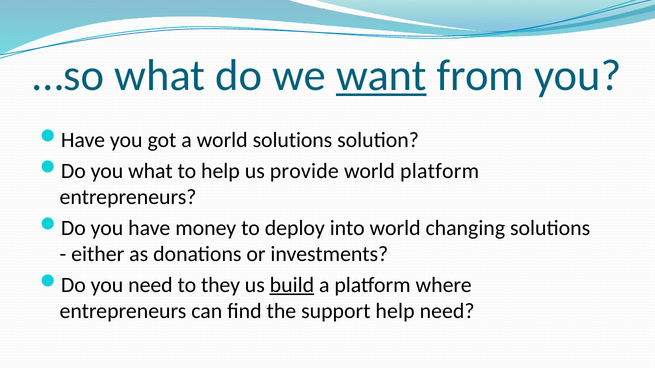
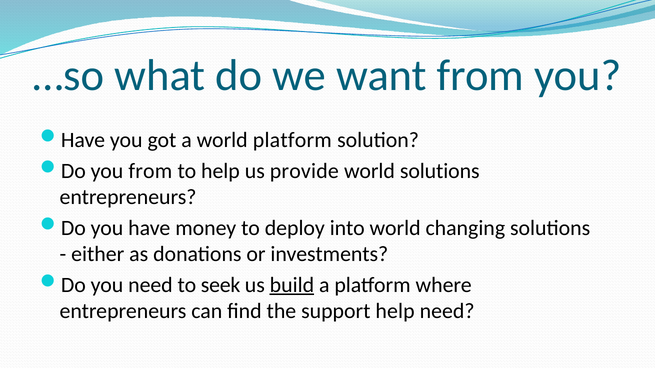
want underline: present -> none
world solutions: solutions -> platform
you what: what -> from
world platform: platform -> solutions
they: they -> seek
